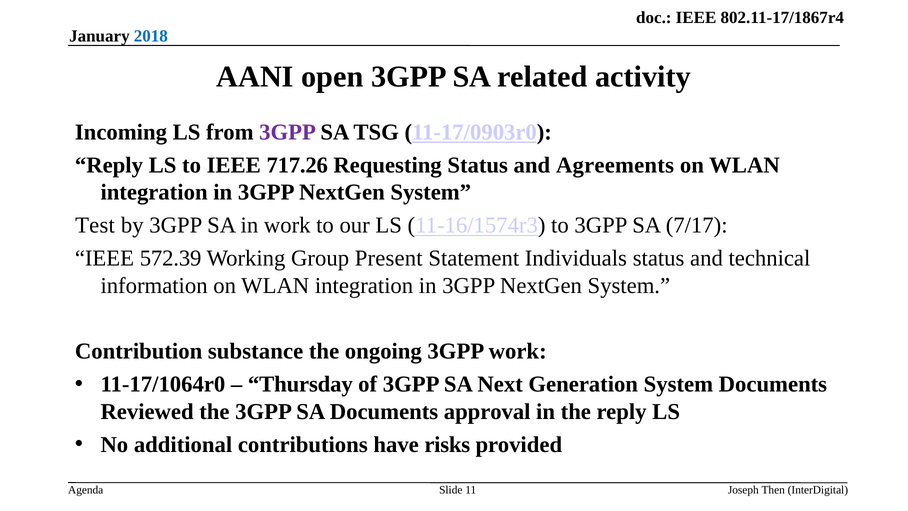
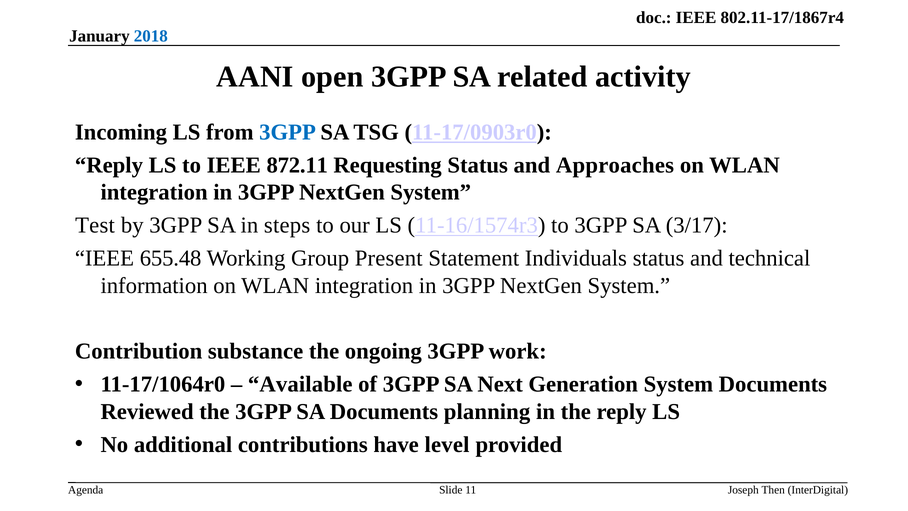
3GPP at (288, 132) colour: purple -> blue
717.26: 717.26 -> 872.11
Agreements: Agreements -> Approaches
in work: work -> steps
7/17: 7/17 -> 3/17
572.39: 572.39 -> 655.48
Thursday: Thursday -> Available
approval: approval -> planning
risks: risks -> level
